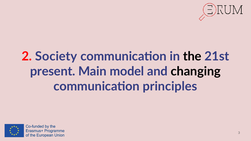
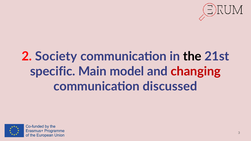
present: present -> specific
changing colour: black -> red
principles: principles -> discussed
